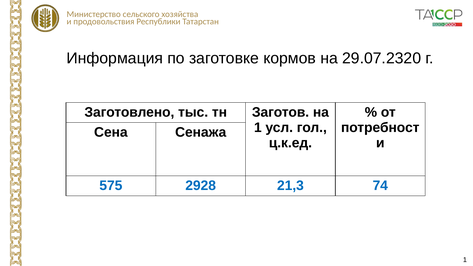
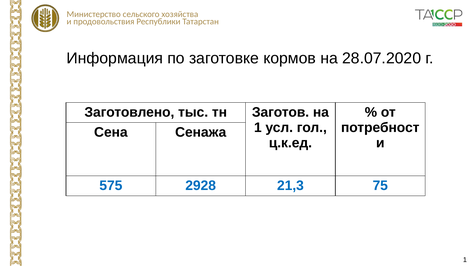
29.07.2320: 29.07.2320 -> 28.07.2020
74: 74 -> 75
